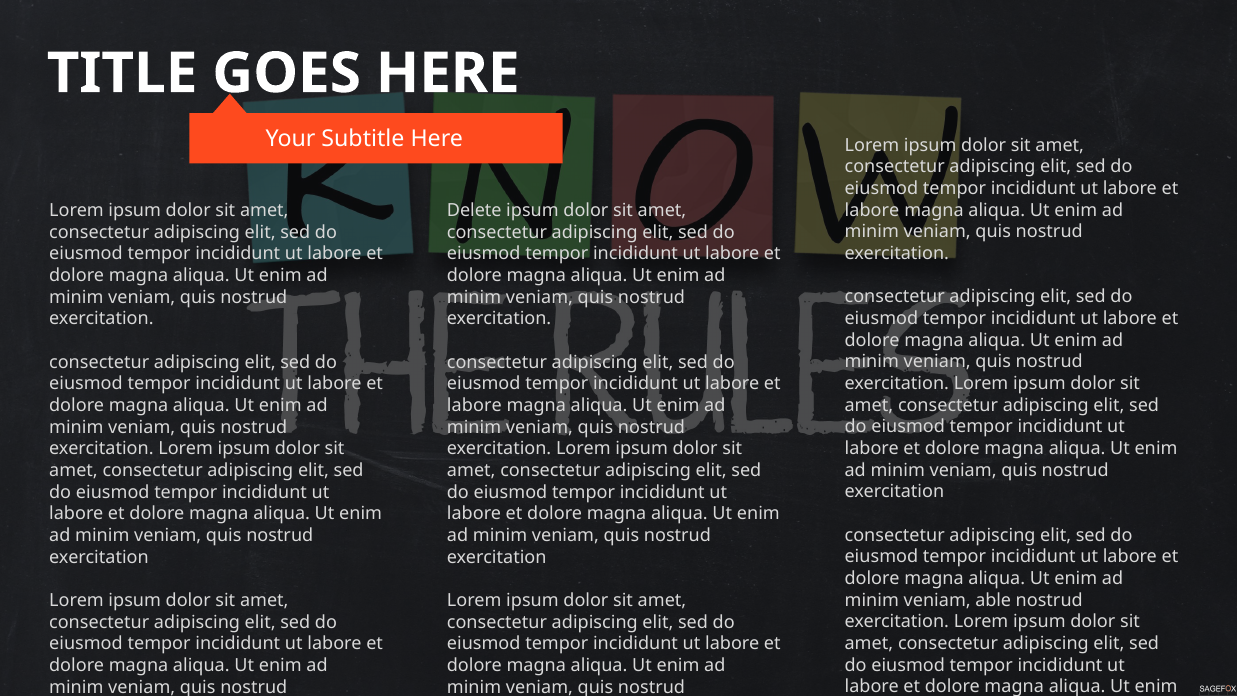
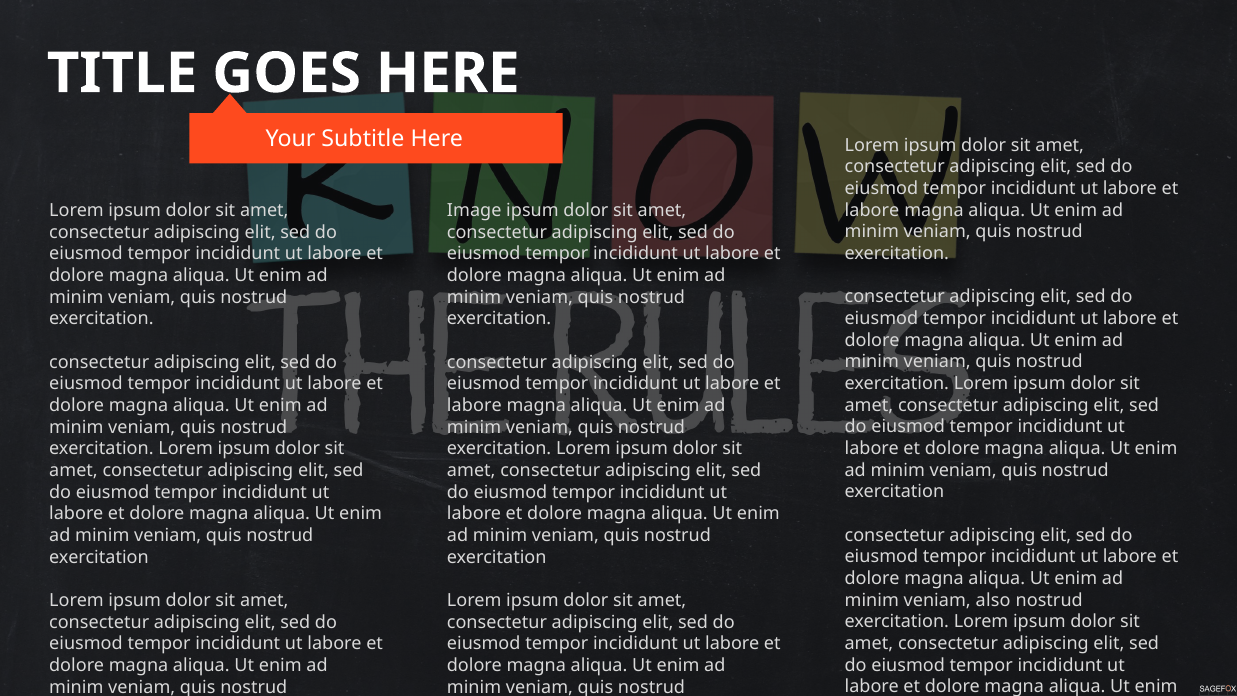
Delete: Delete -> Image
able: able -> also
